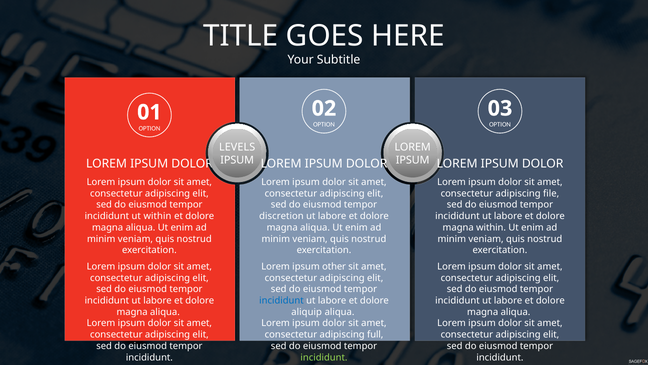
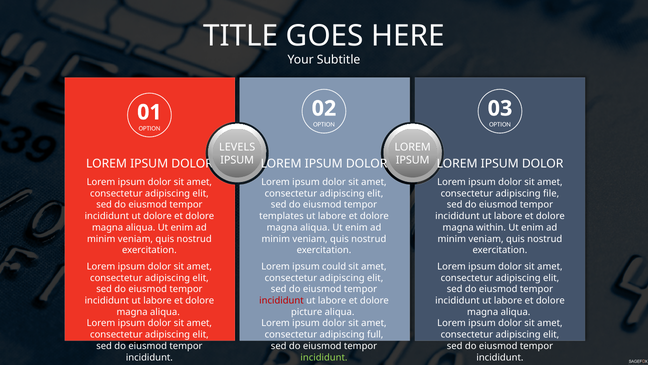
ut within: within -> dolore
discretion: discretion -> templates
other: other -> could
incididunt at (281, 300) colour: blue -> red
aliquip: aliquip -> picture
